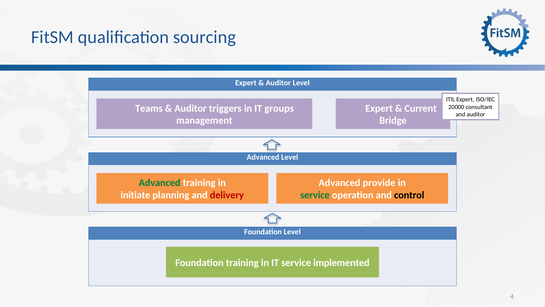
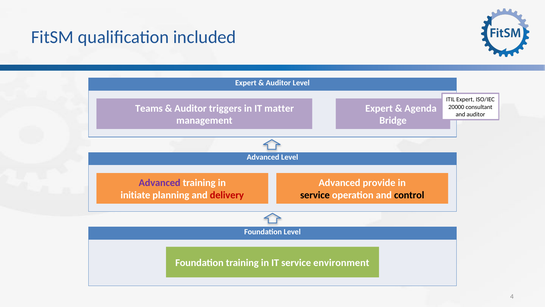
sourcing: sourcing -> included
groups: groups -> matter
Current: Current -> Agenda
Advanced at (160, 183) colour: green -> purple
service at (315, 195) colour: green -> black
implemented: implemented -> environment
